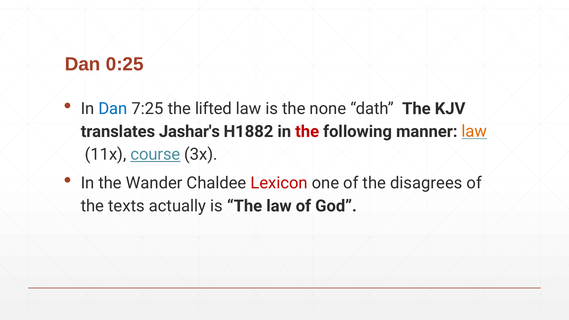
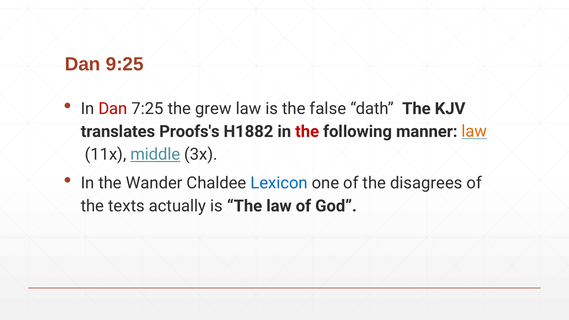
0:25: 0:25 -> 9:25
Dan at (113, 109) colour: blue -> red
lifted: lifted -> grew
none: none -> false
Jashar's: Jashar's -> Proofs's
course: course -> middle
Lexicon colour: red -> blue
